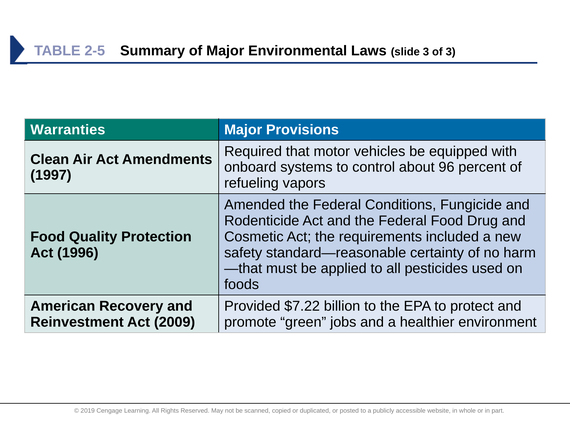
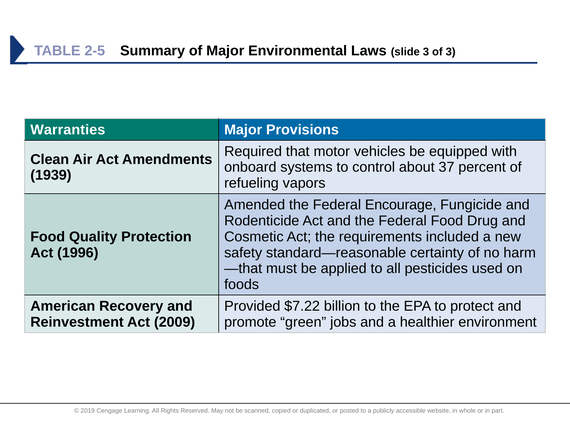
96: 96 -> 37
1997: 1997 -> 1939
Conditions: Conditions -> Encourage
